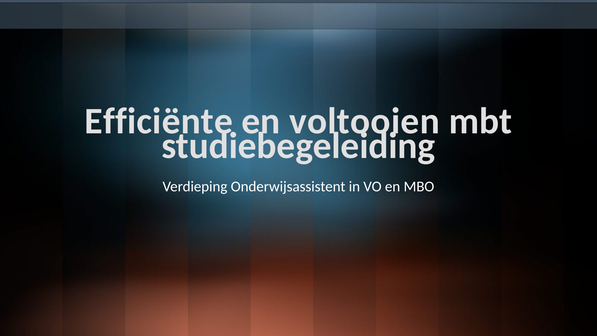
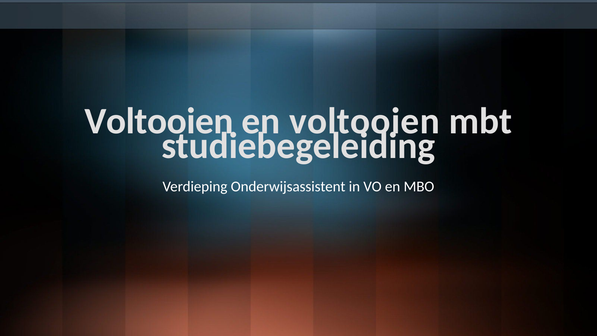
Efficiënte at (159, 121): Efficiënte -> Voltooien
